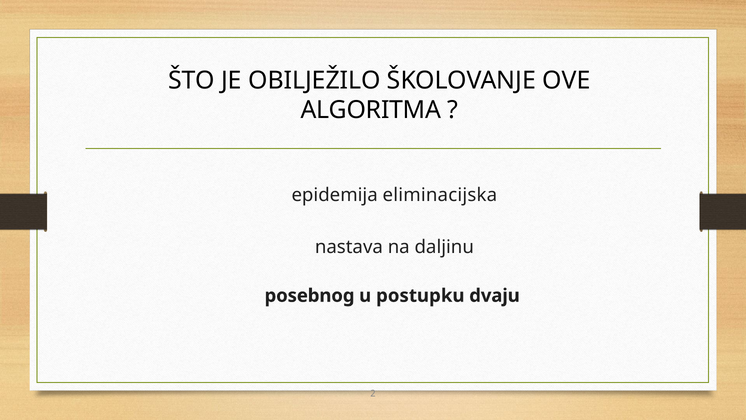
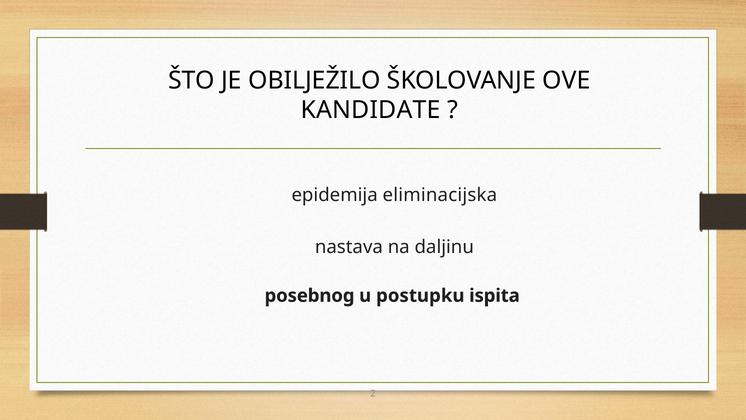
ALGORITMA: ALGORITMA -> KANDIDATE
dvaju: dvaju -> ispita
